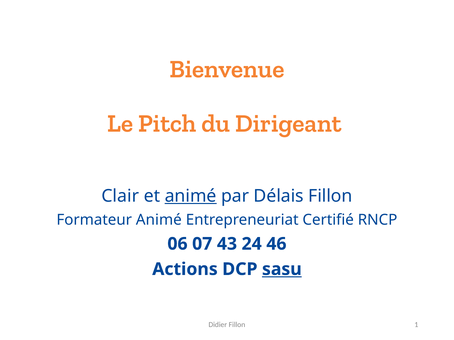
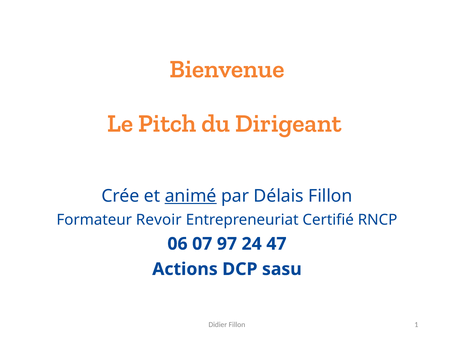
Clair: Clair -> Crée
Formateur Animé: Animé -> Revoir
43: 43 -> 97
46: 46 -> 47
sasu underline: present -> none
